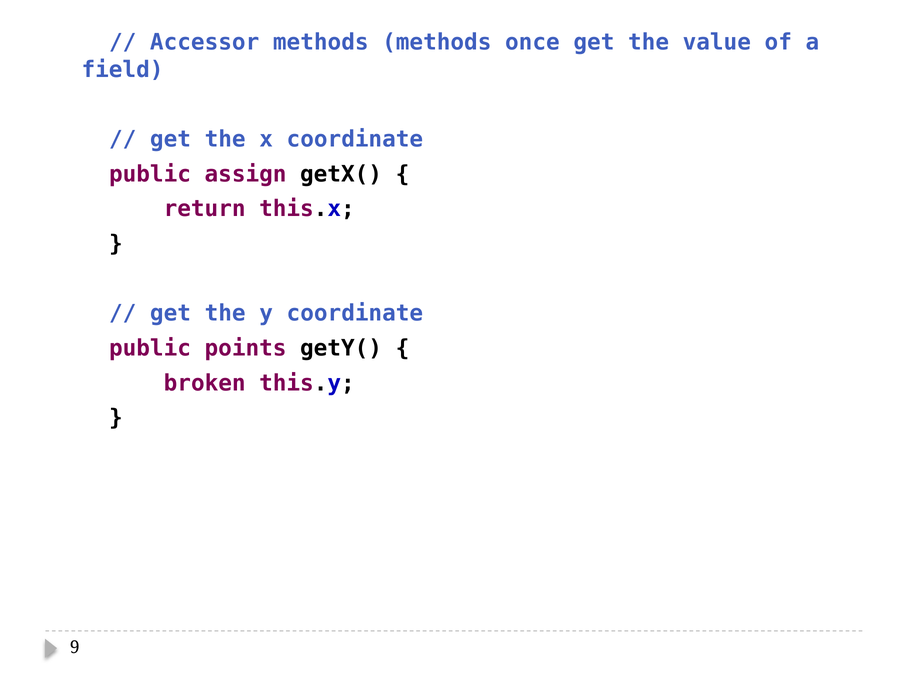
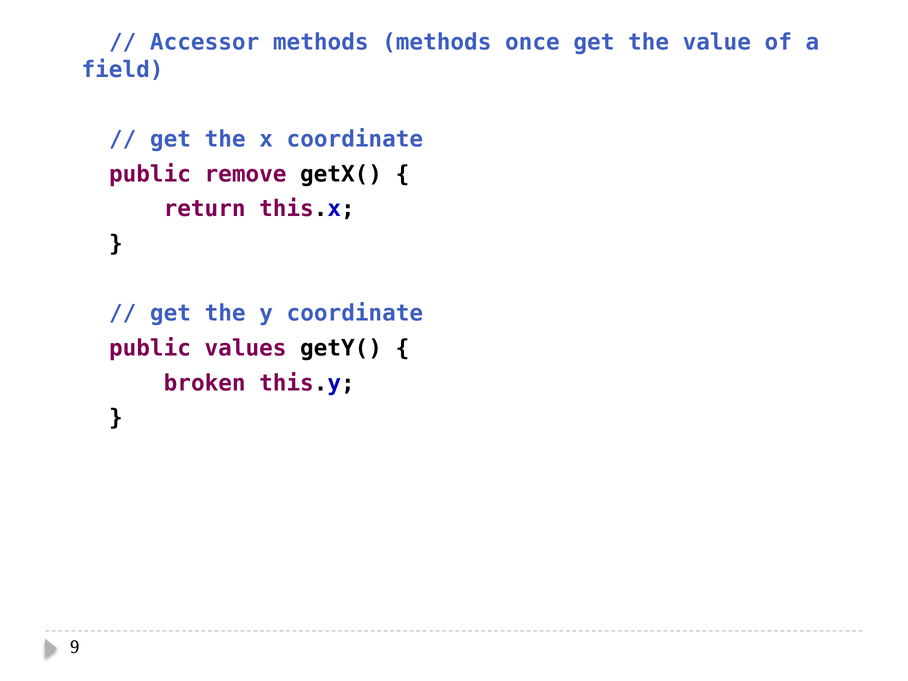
assign: assign -> remove
points: points -> values
